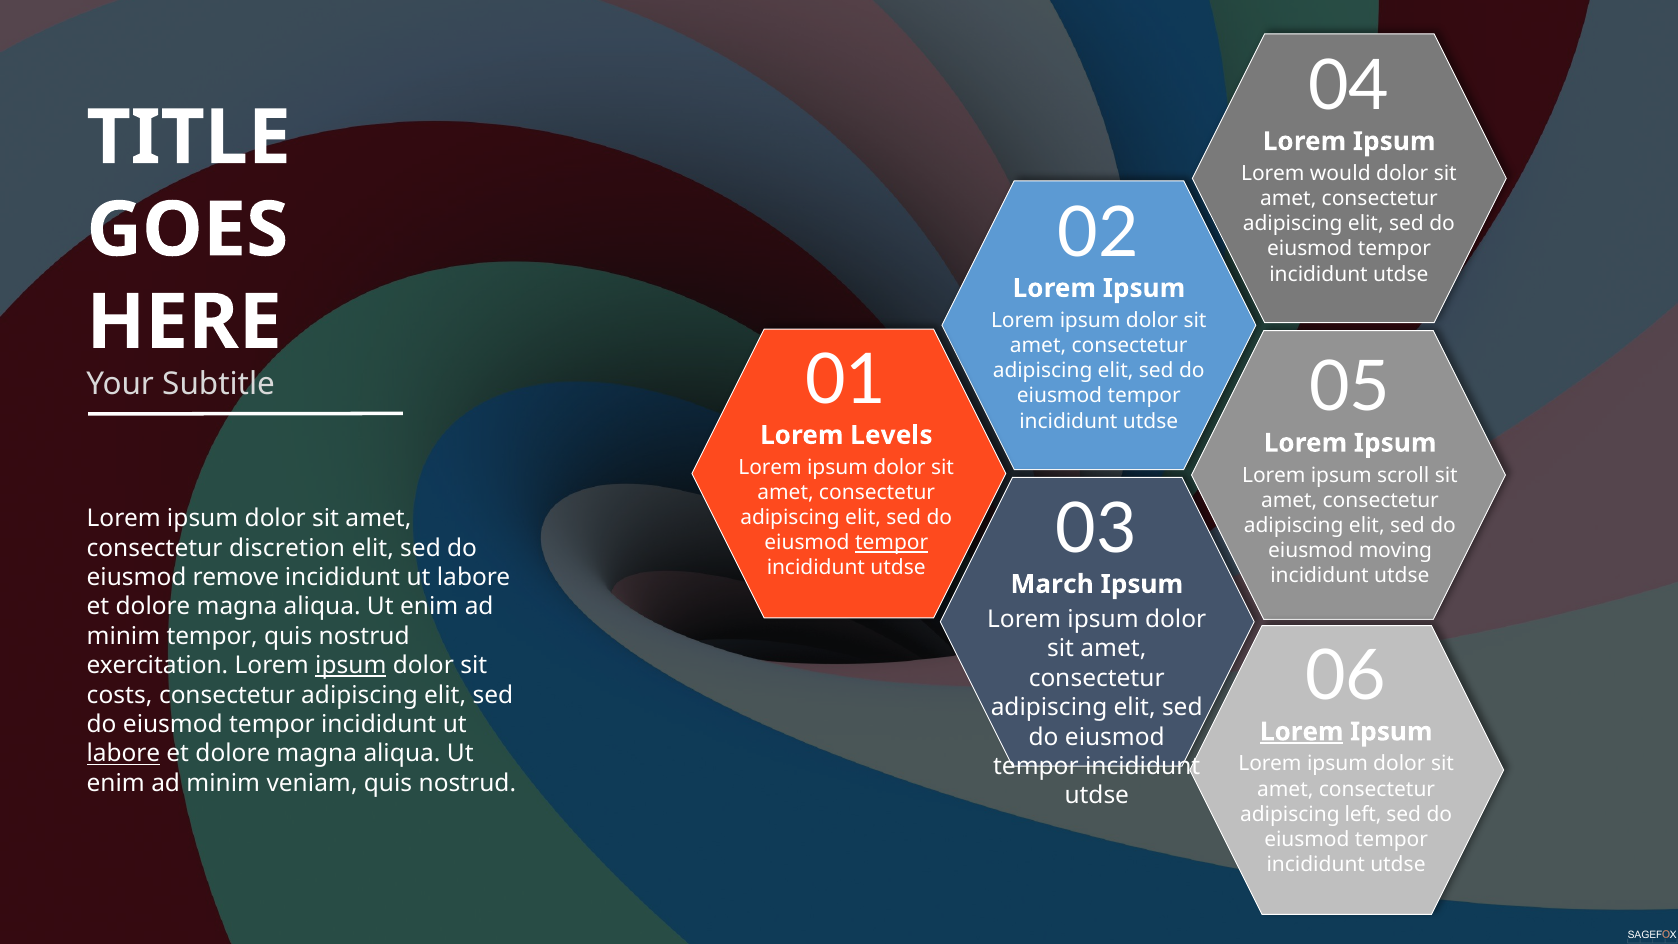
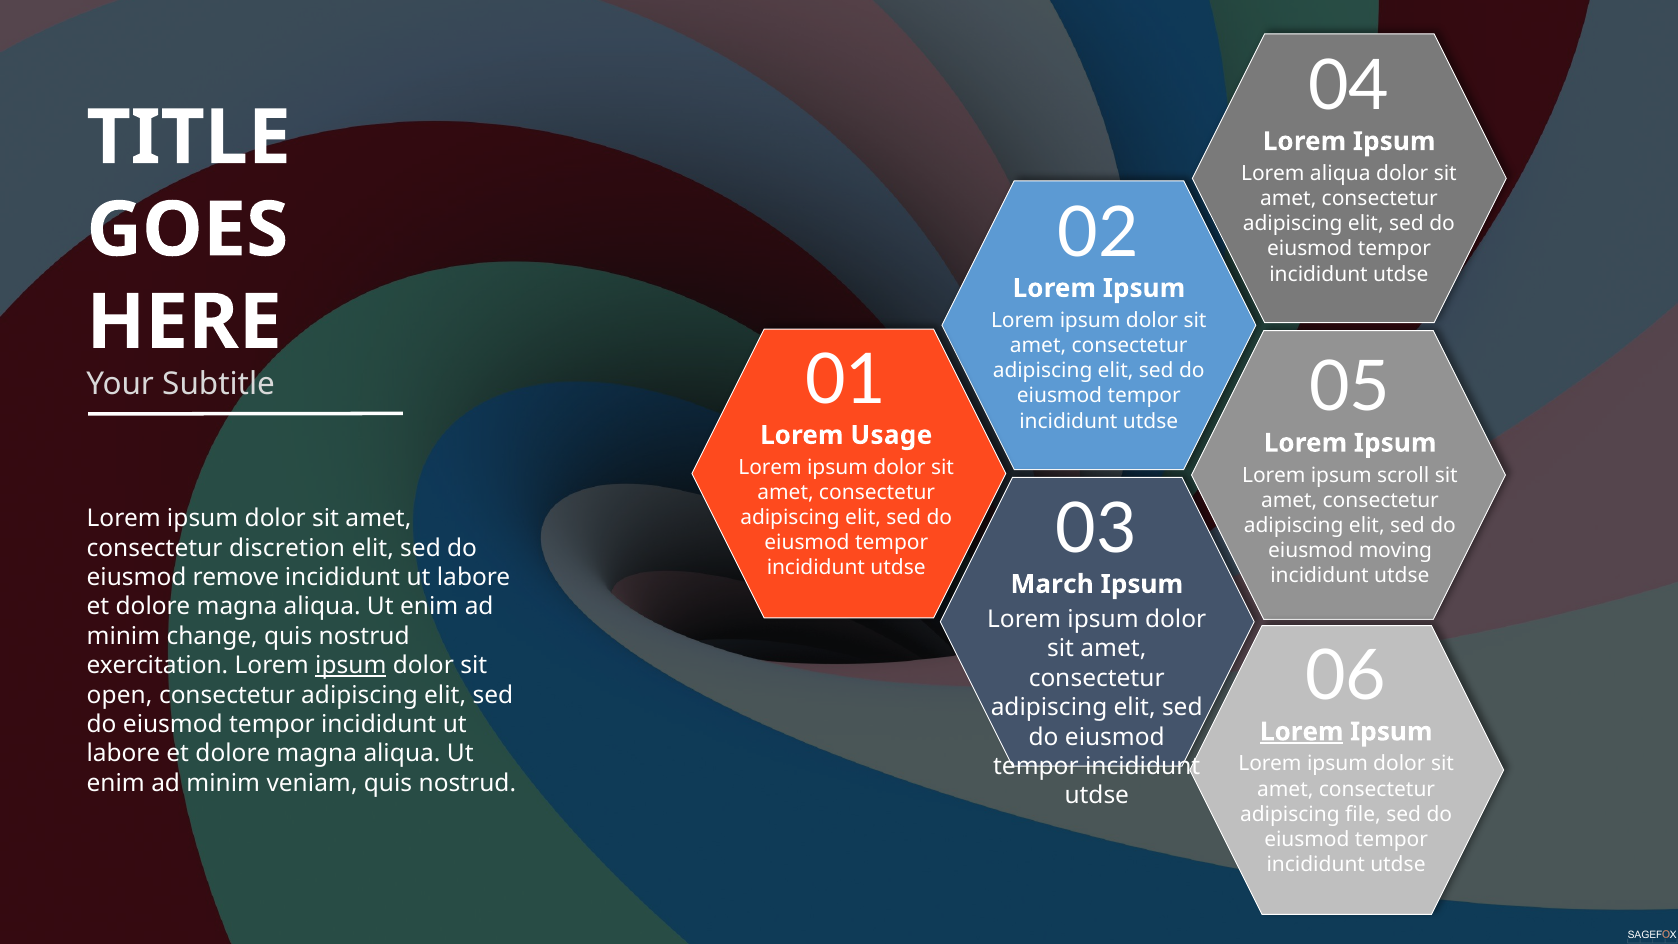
Lorem would: would -> aliqua
Levels: Levels -> Usage
tempor at (892, 543) underline: present -> none
minim tempor: tempor -> change
costs: costs -> open
labore at (123, 754) underline: present -> none
left: left -> file
